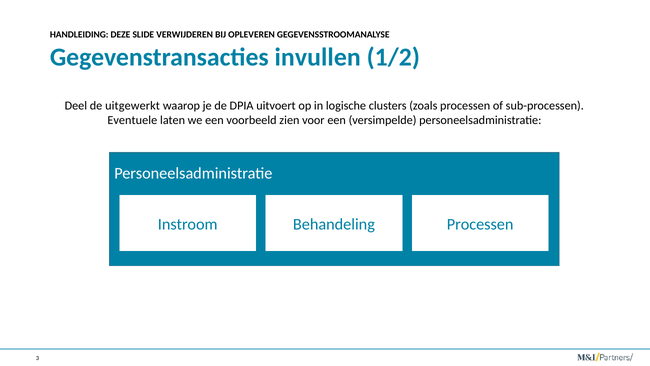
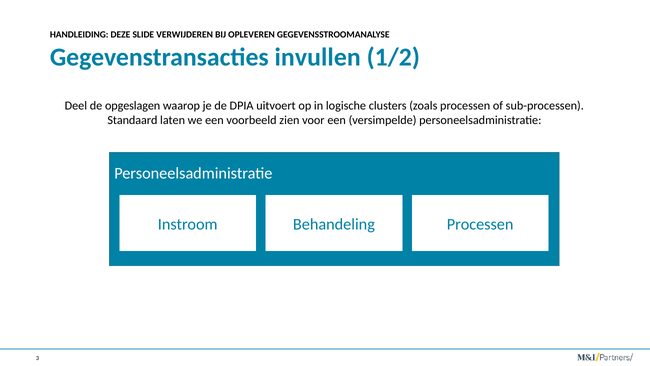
uitgewerkt: uitgewerkt -> opgeslagen
Eventuele: Eventuele -> Standaard
